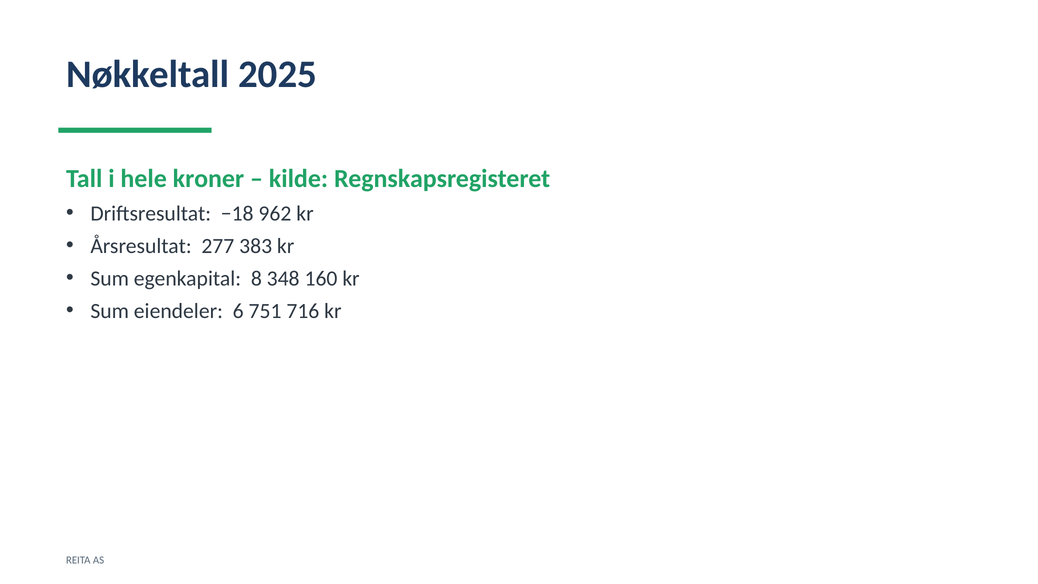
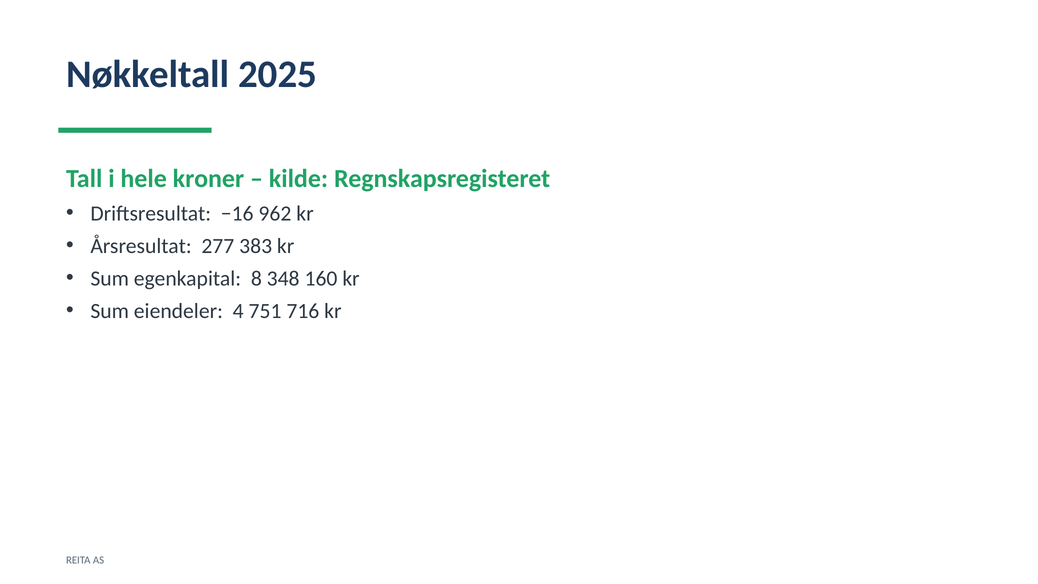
−18: −18 -> −16
6: 6 -> 4
